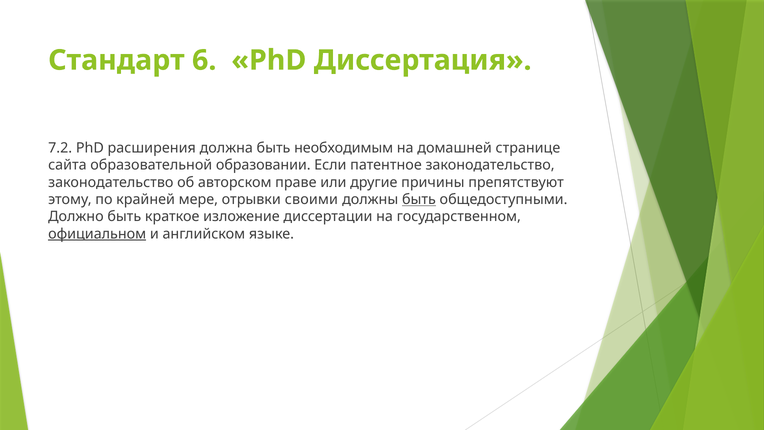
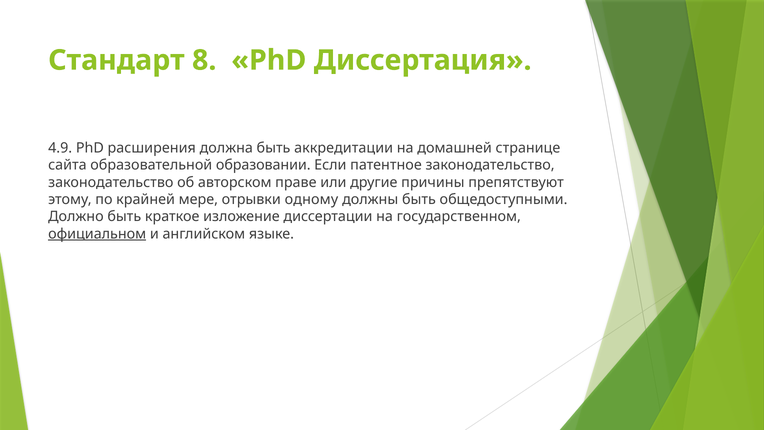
6: 6 -> 8
7.2: 7.2 -> 4.9
необходимым: необходимым -> аккредитации
своими: своими -> одному
быть at (419, 199) underline: present -> none
